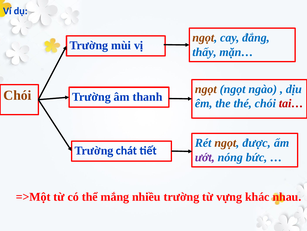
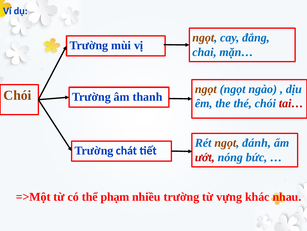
thấy: thấy -> chai
được: được -> đánh
ướt colour: purple -> red
mắng: mắng -> phạm
